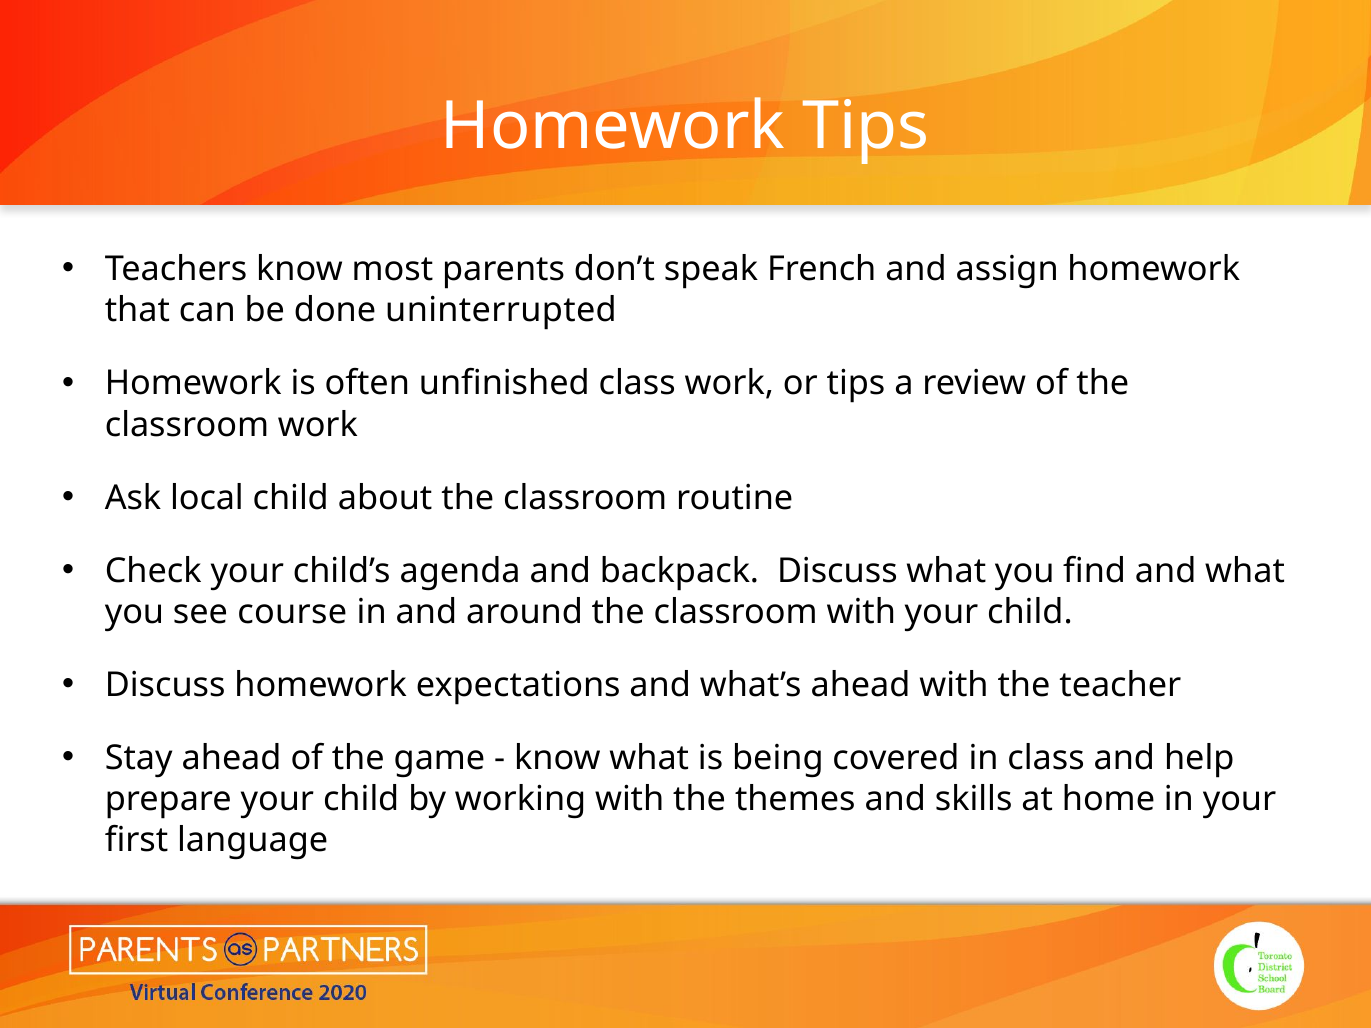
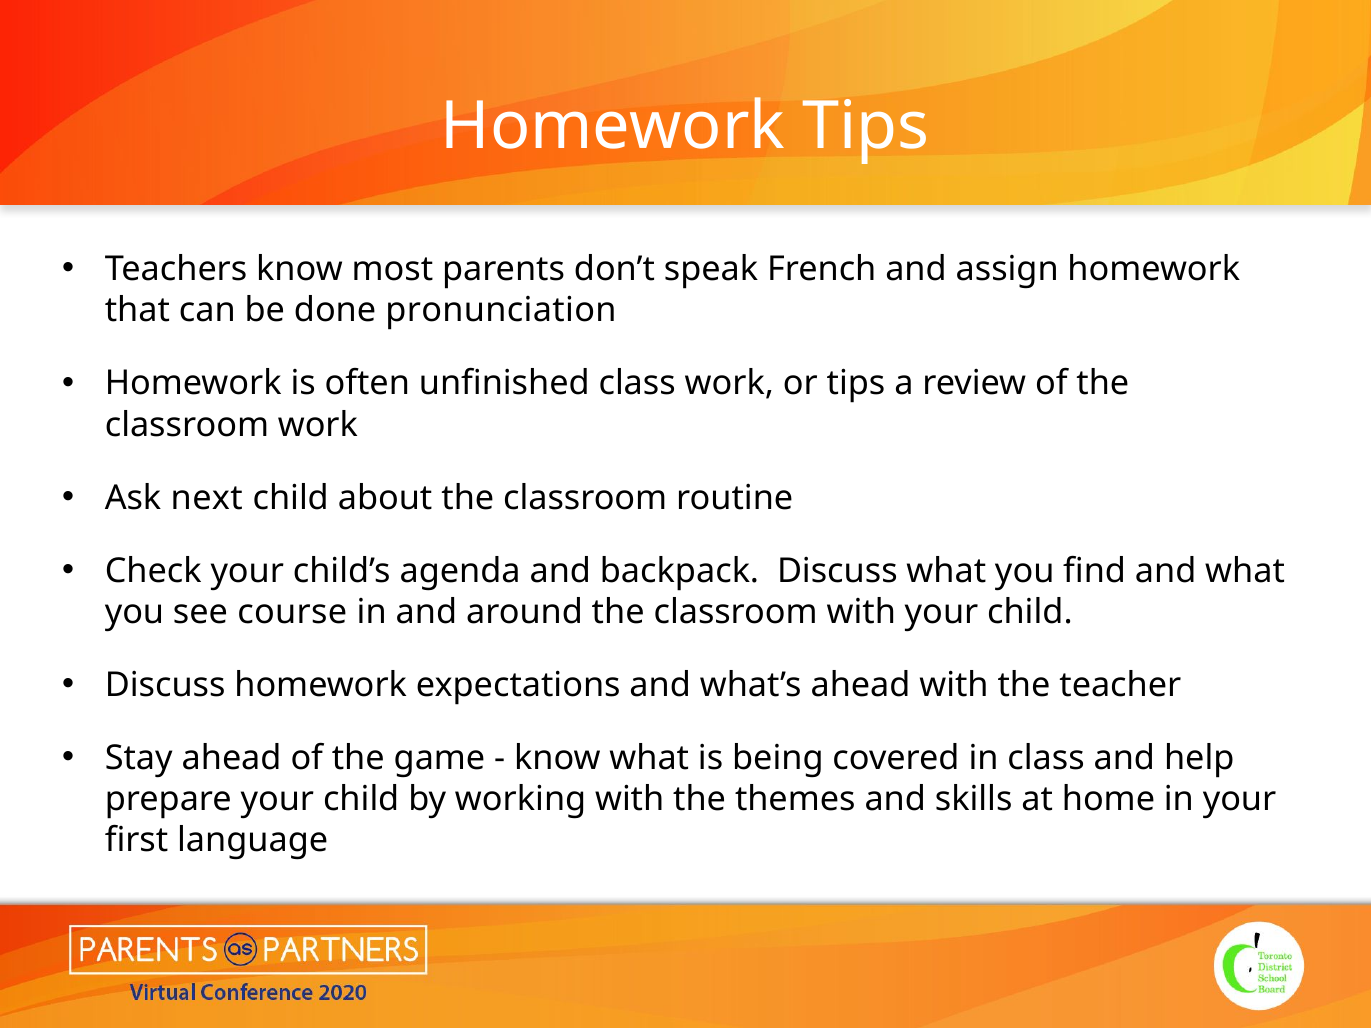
uninterrupted: uninterrupted -> pronunciation
local: local -> next
